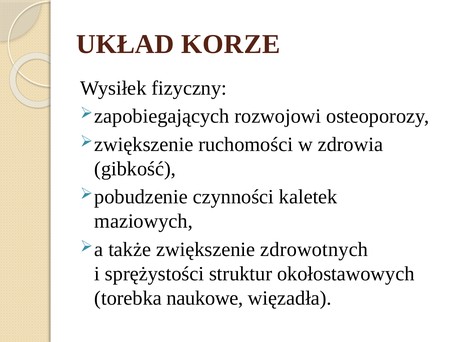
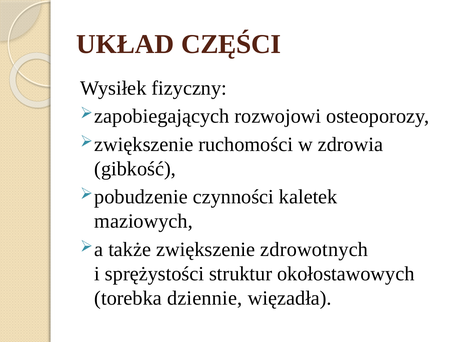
KORZE: KORZE -> CZĘŚCI
naukowe: naukowe -> dziennie
